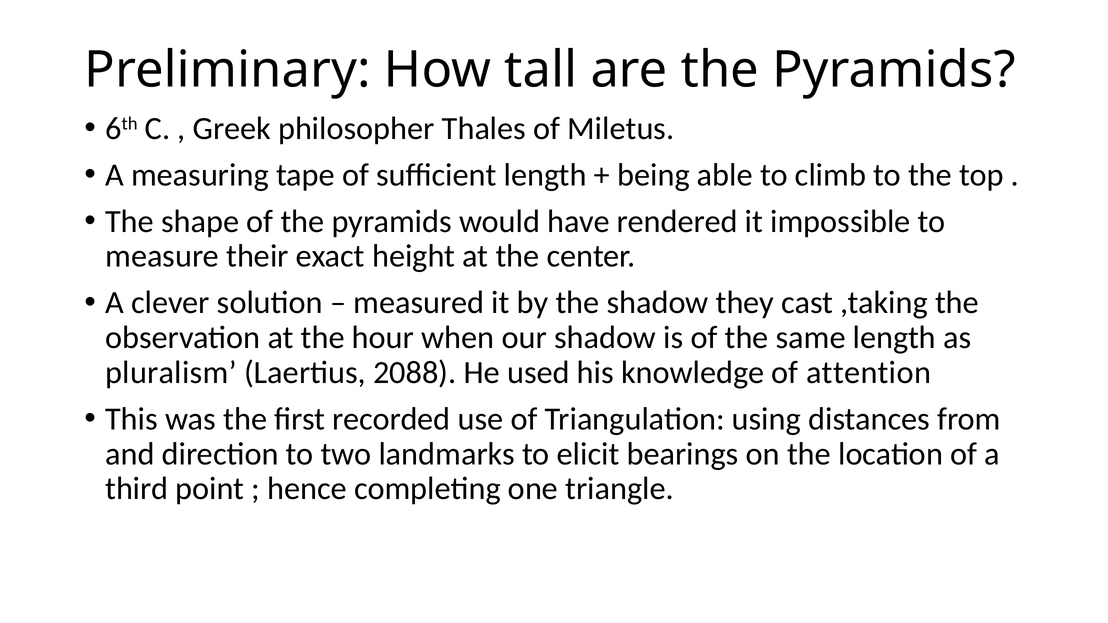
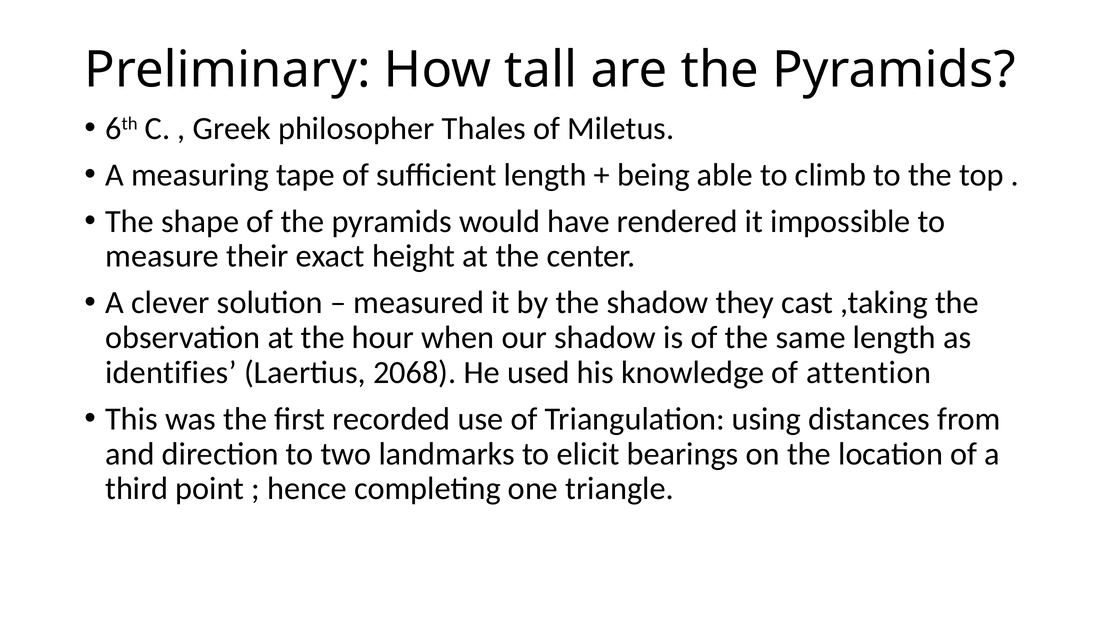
pluralism: pluralism -> identifies
2088: 2088 -> 2068
